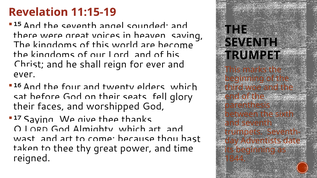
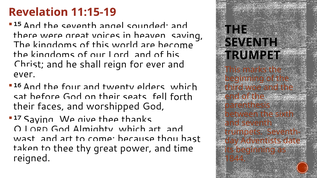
glory: glory -> forth
